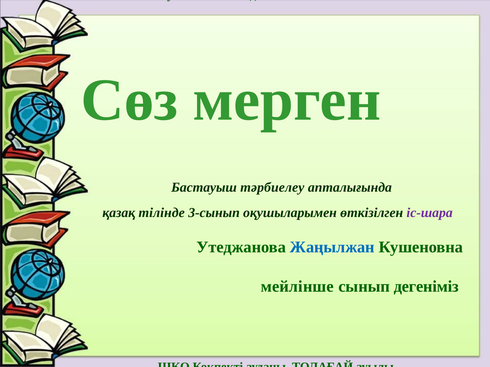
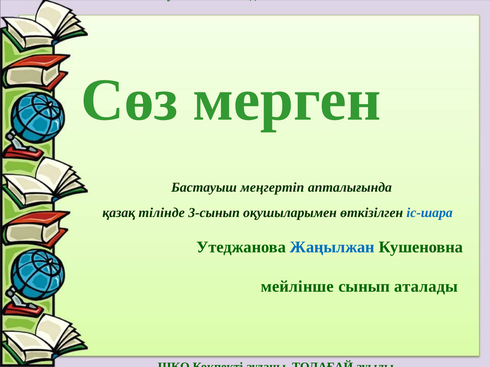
тәрбиелеу: тәрбиелеу -> меңгертіп
іс-шара colour: purple -> blue
дегеніміз: дегеніміз -> аталады
